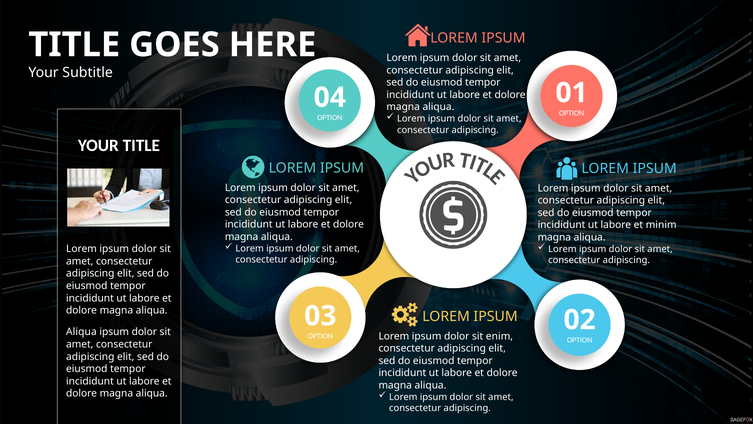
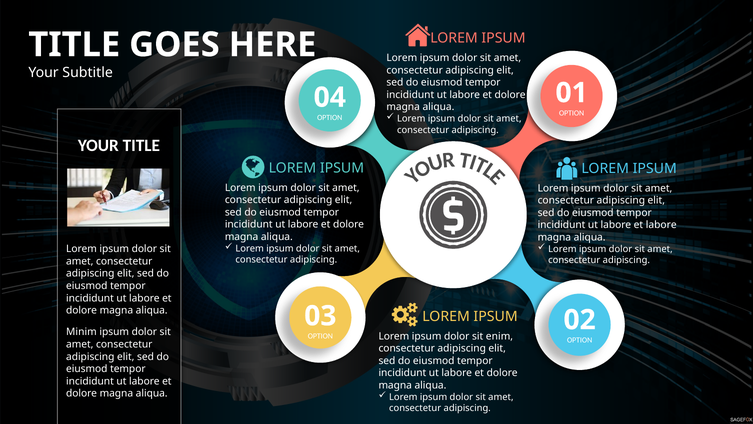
et minim: minim -> labore
Aliqua at (81, 332): Aliqua -> Minim
